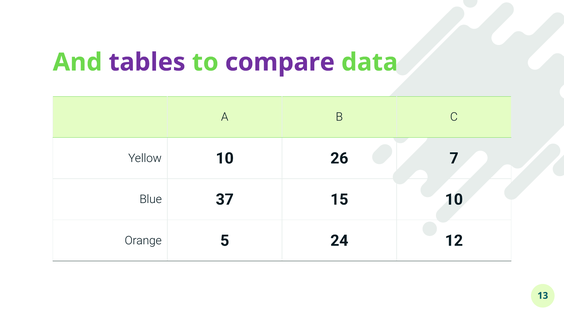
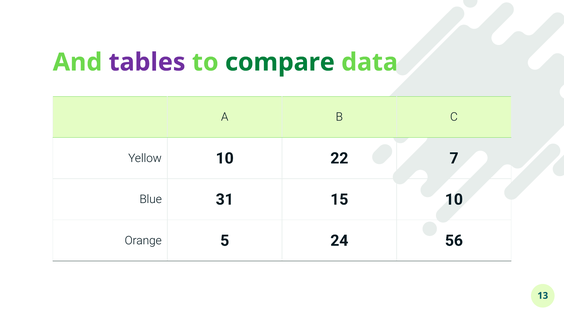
compare colour: purple -> green
26: 26 -> 22
37: 37 -> 31
12: 12 -> 56
